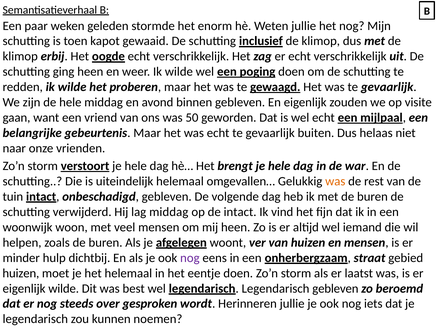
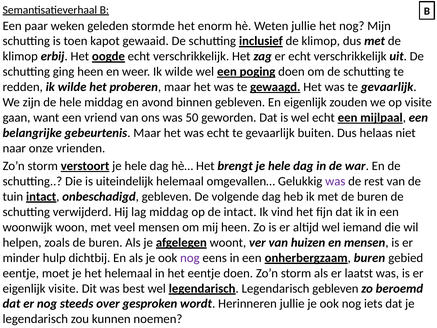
was at (335, 181) colour: orange -> purple
onherbergzaam straat: straat -> buren
huizen at (21, 273): huizen -> eentje
eigenlijk wilde: wilde -> visite
